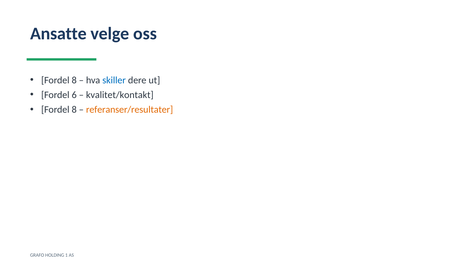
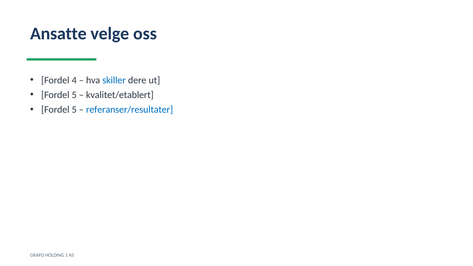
8 at (74, 80): 8 -> 4
6 at (74, 95): 6 -> 5
kvalitet/kontakt: kvalitet/kontakt -> kvalitet/etablert
8 at (74, 110): 8 -> 5
referanser/resultater colour: orange -> blue
